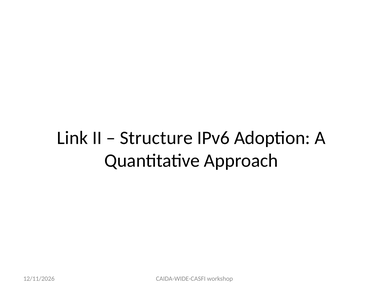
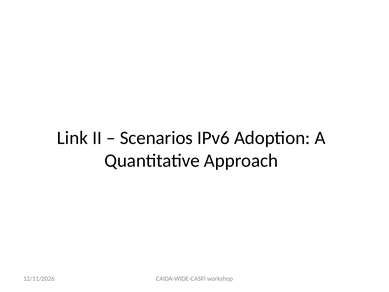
Structure: Structure -> Scenarios
